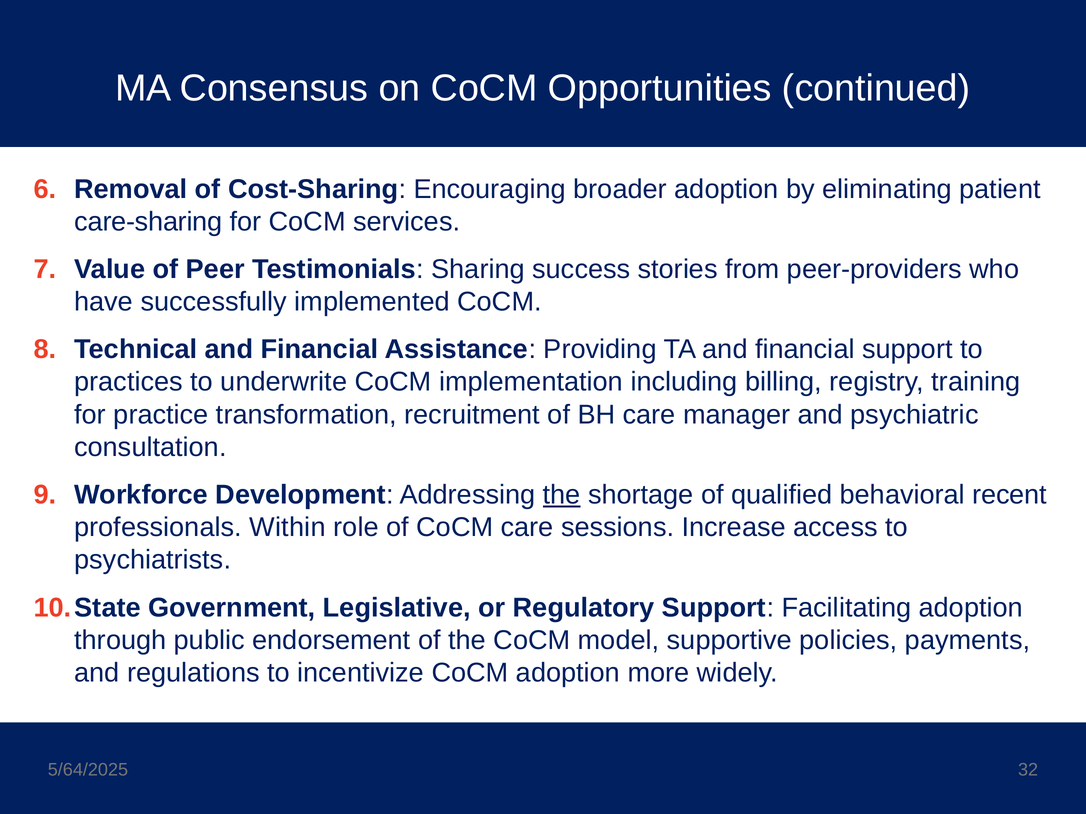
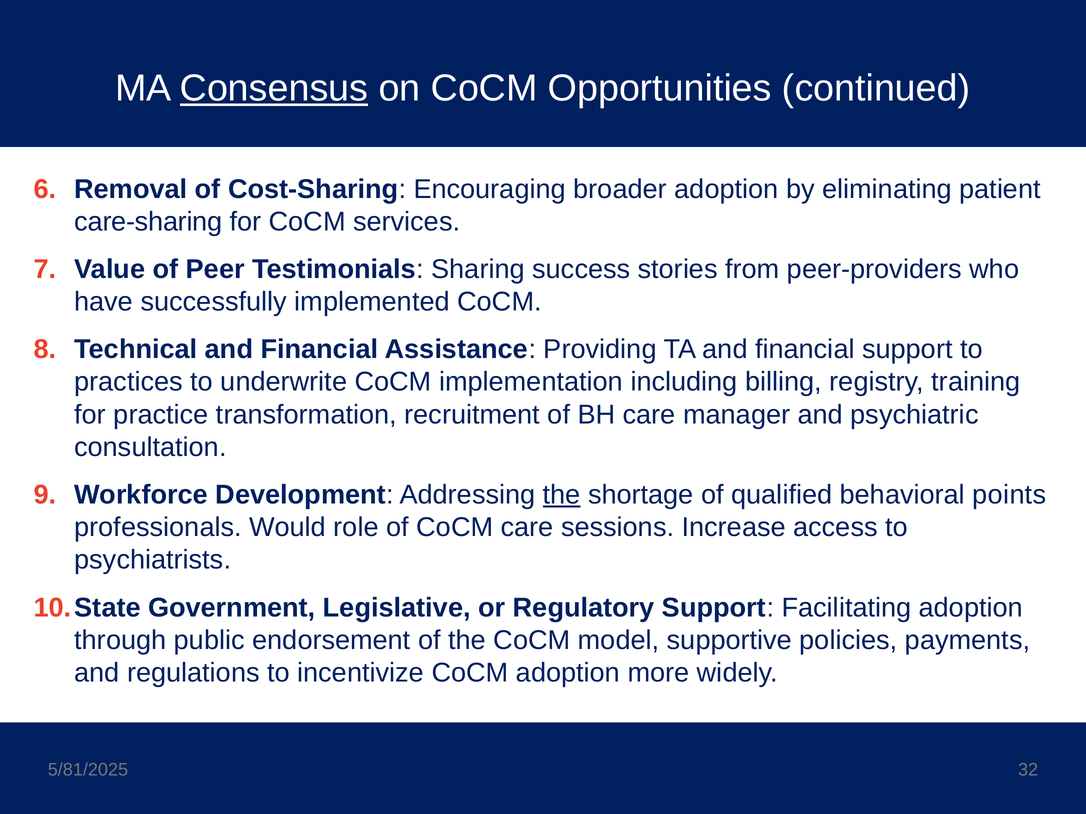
Consensus underline: none -> present
recent: recent -> points
Within: Within -> Would
5/64/2025: 5/64/2025 -> 5/81/2025
